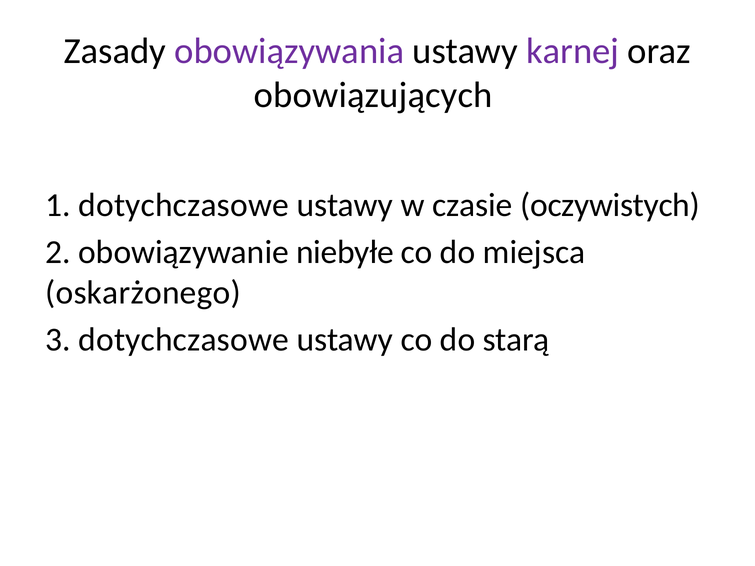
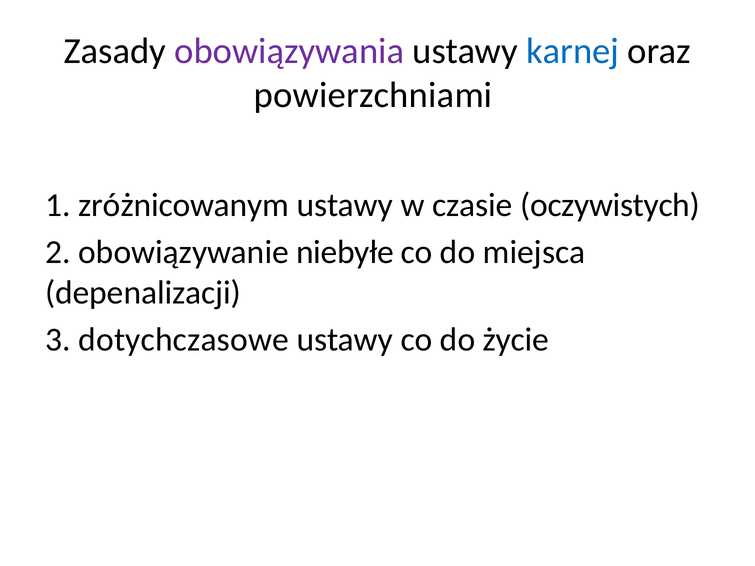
karnej colour: purple -> blue
obowiązujących: obowiązujących -> powierzchniami
1 dotychczasowe: dotychczasowe -> zróżnicowanym
oskarżonego: oskarżonego -> depenalizacji
starą: starą -> życie
